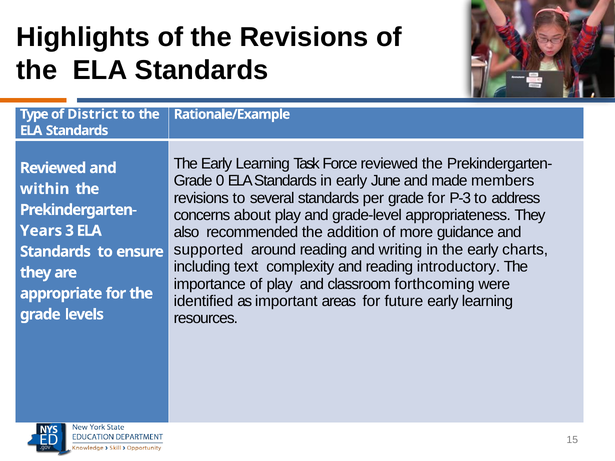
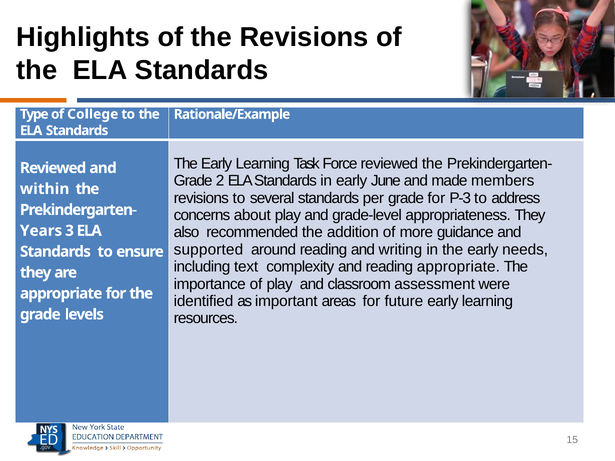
District: District -> College
0: 0 -> 2
charts: charts -> needs
reading introductory: introductory -> appropriate
forthcoming: forthcoming -> assessment
